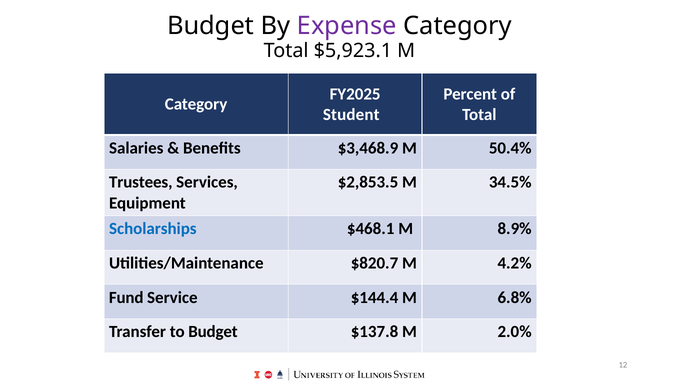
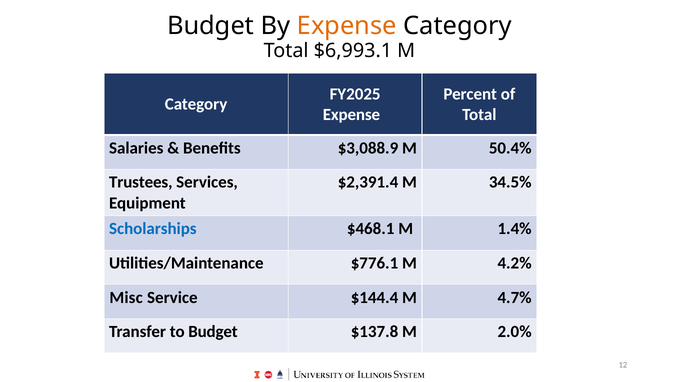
Expense at (347, 26) colour: purple -> orange
$5,923.1: $5,923.1 -> $6,993.1
Student at (351, 115): Student -> Expense
$3,468.9: $3,468.9 -> $3,088.9
$2,853.5: $2,853.5 -> $2,391.4
8.9%: 8.9% -> 1.4%
$820.7: $820.7 -> $776.1
Fund: Fund -> Misc
6.8%: 6.8% -> 4.7%
